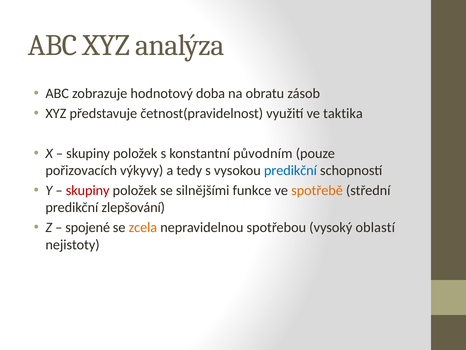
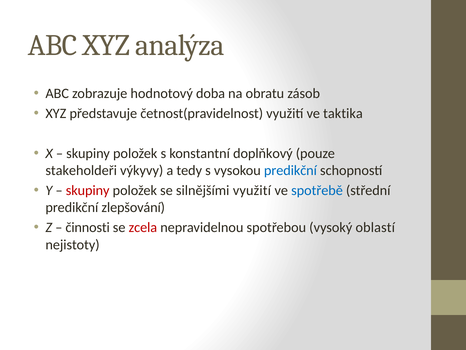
původním: původním -> doplňkový
pořizovacích: pořizovacích -> stakeholdeři
silnějšími funkce: funkce -> využití
spotřebě colour: orange -> blue
spojené: spojené -> činnosti
zcela colour: orange -> red
